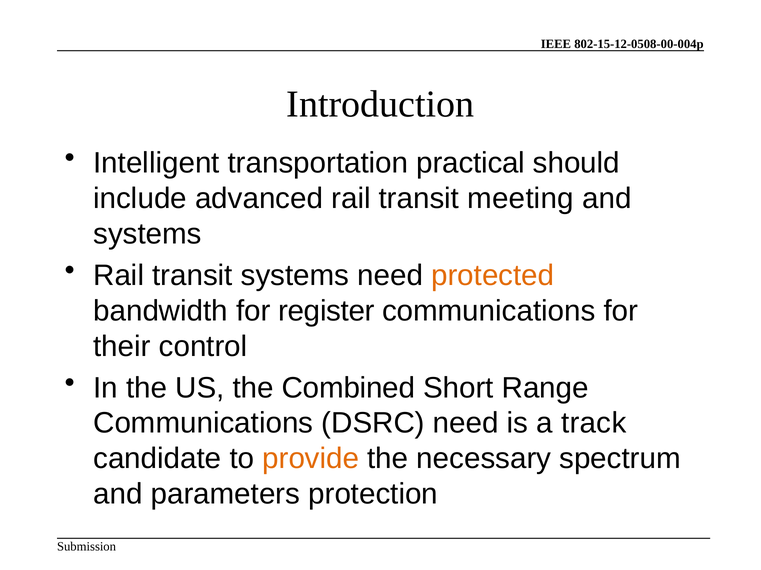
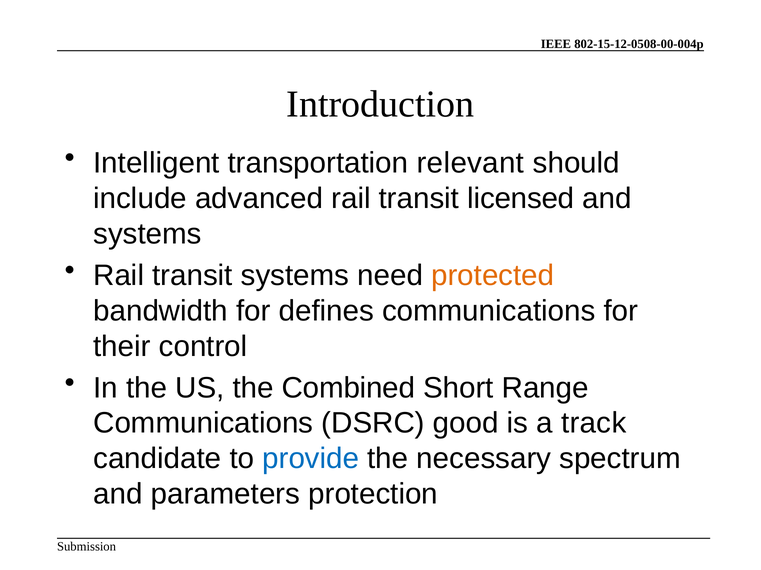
practical: practical -> relevant
meeting: meeting -> licensed
register: register -> defines
DSRC need: need -> good
provide colour: orange -> blue
